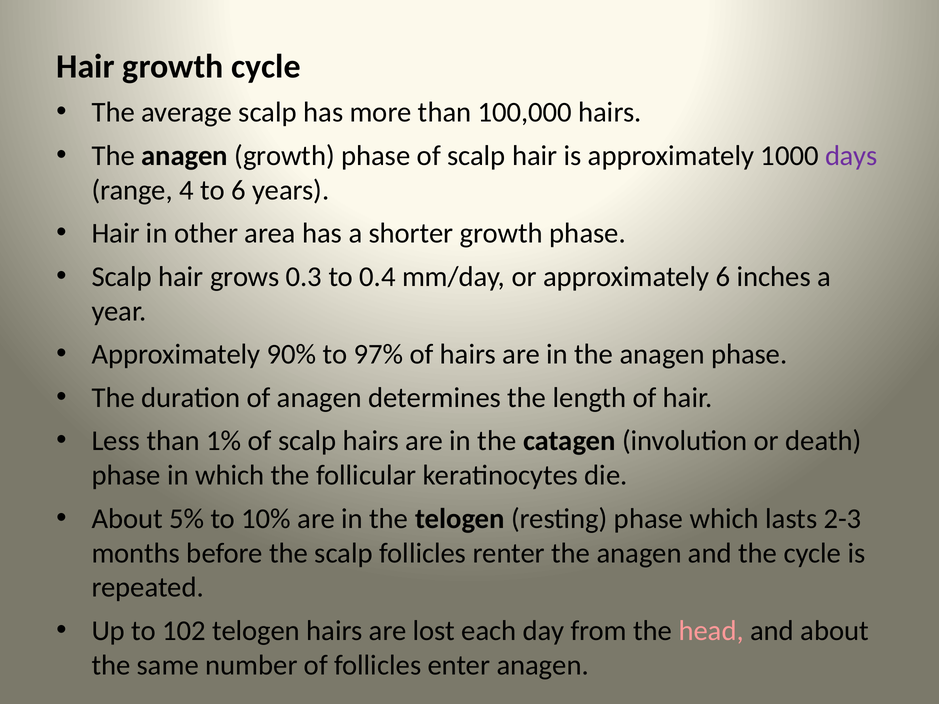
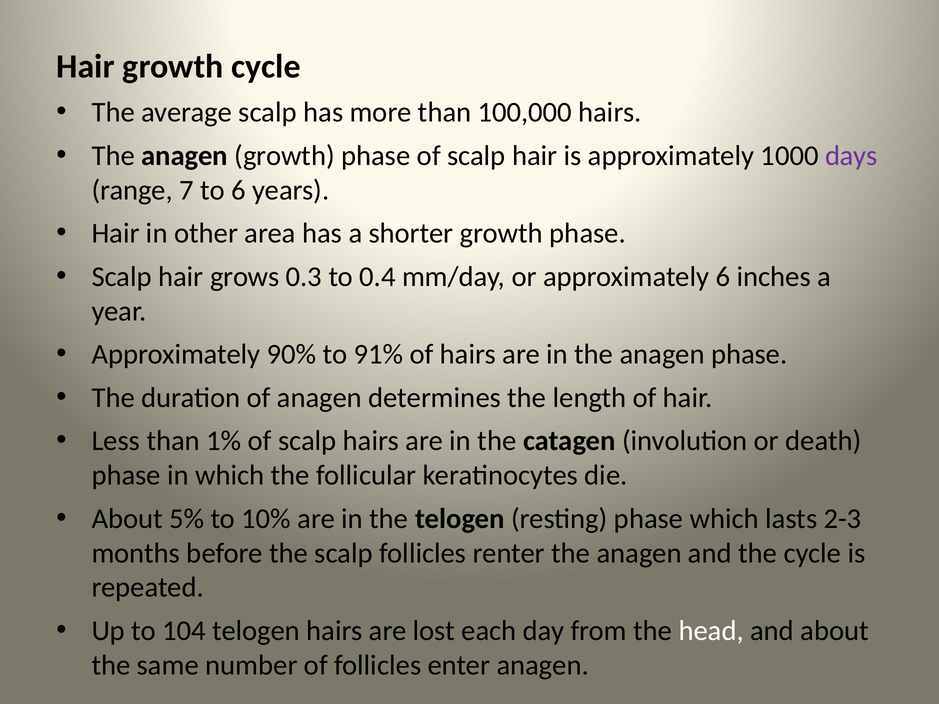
4: 4 -> 7
97%: 97% -> 91%
102: 102 -> 104
head colour: pink -> white
